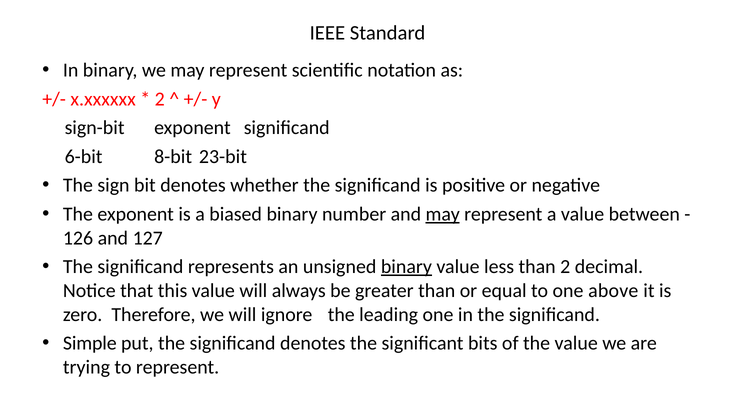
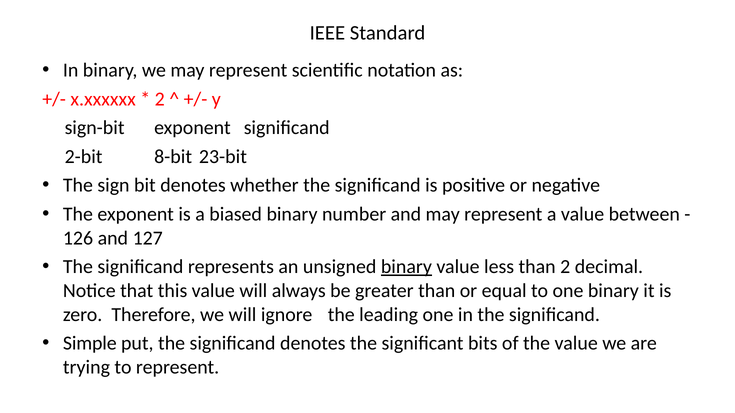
6-bit: 6-bit -> 2-bit
may at (443, 214) underline: present -> none
one above: above -> binary
